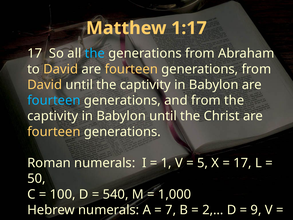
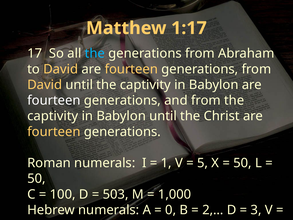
fourteen at (54, 100) colour: light blue -> white
17 at (242, 163): 17 -> 50
540: 540 -> 503
7: 7 -> 0
9: 9 -> 3
